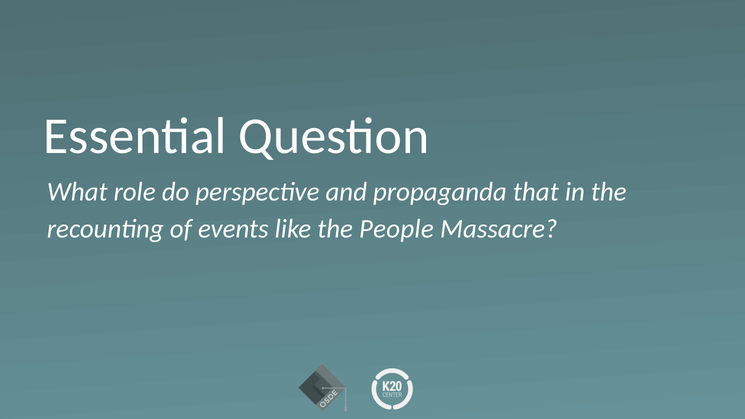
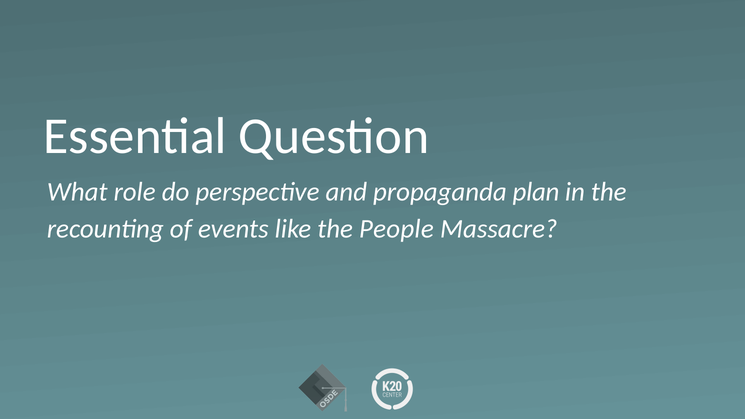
that: that -> plan
